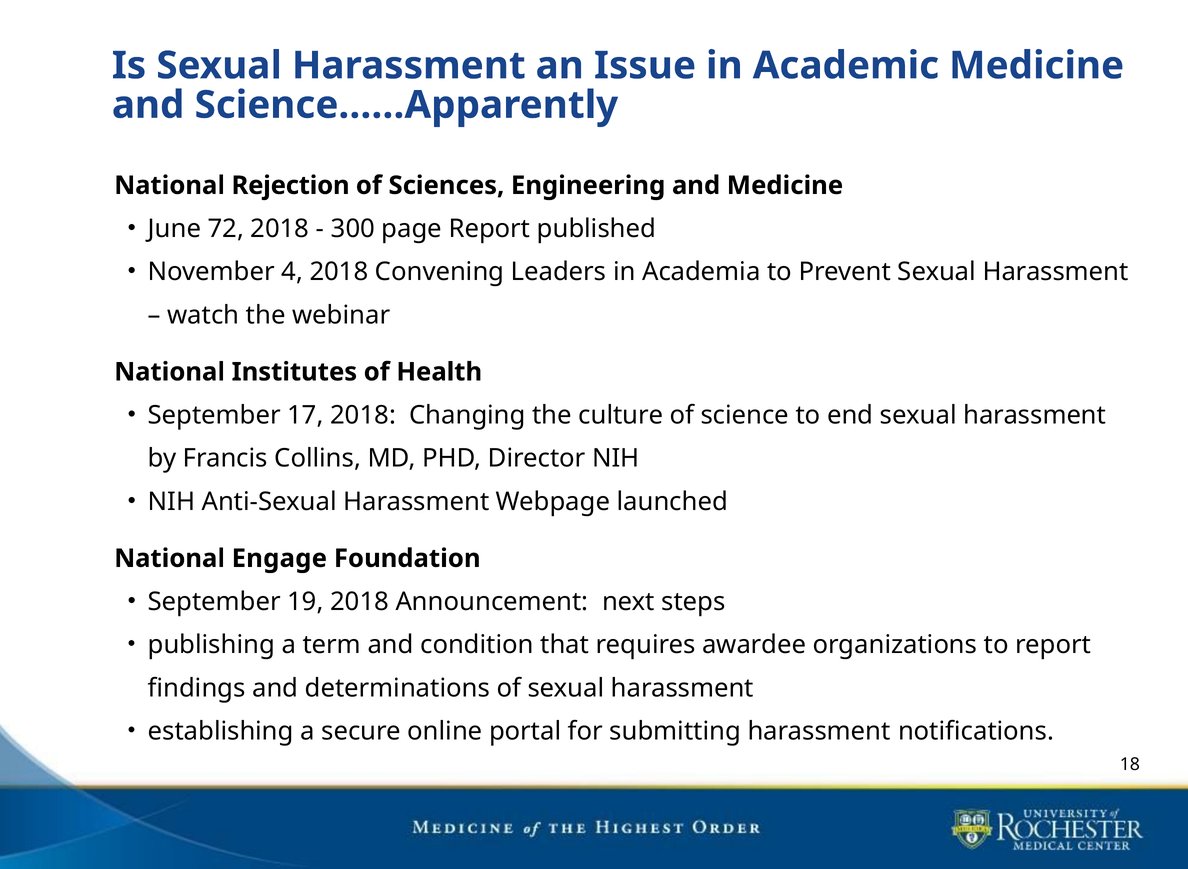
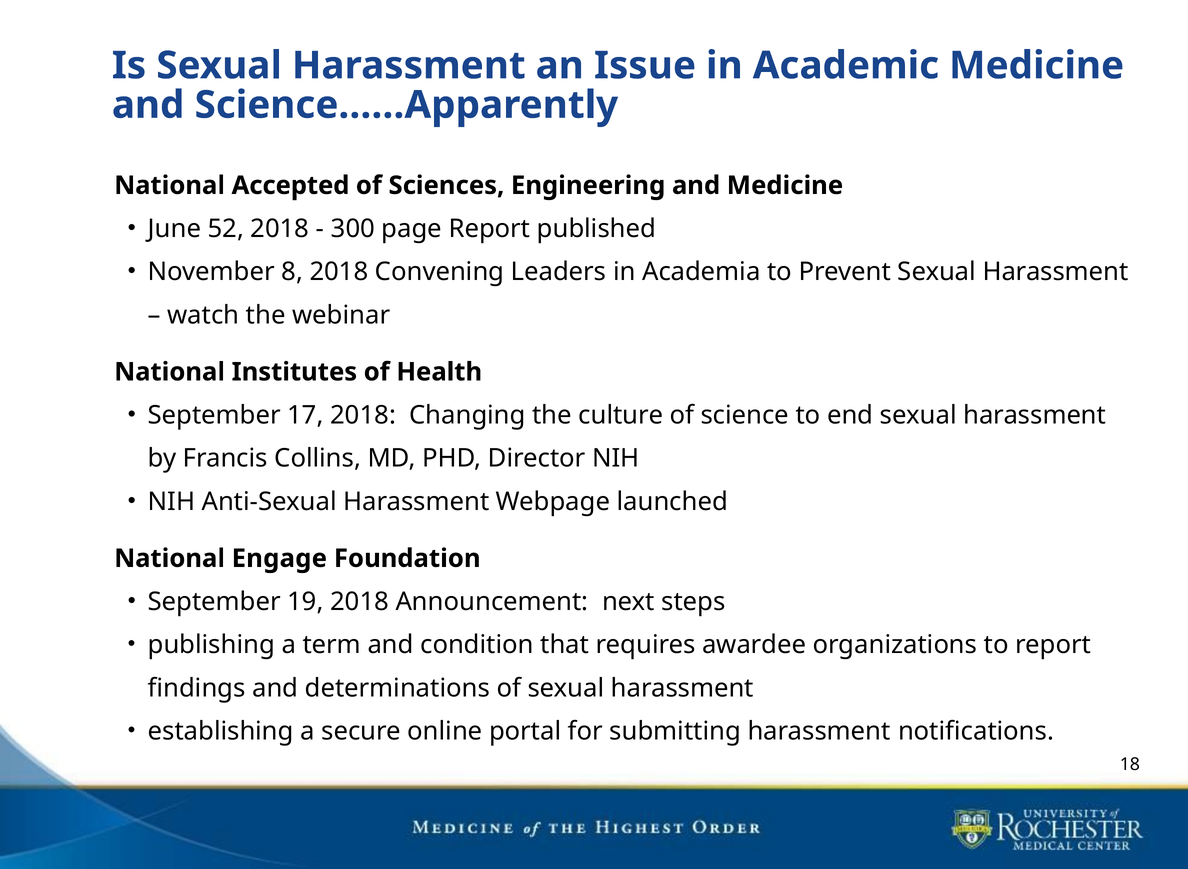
Rejection: Rejection -> Accepted
72: 72 -> 52
4: 4 -> 8
